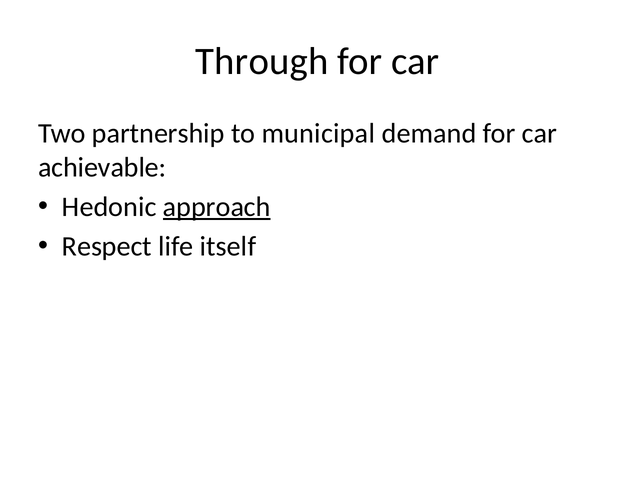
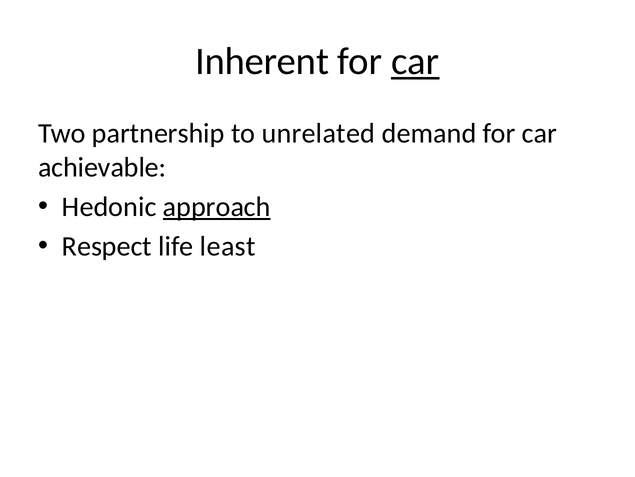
Through: Through -> Inherent
car at (415, 61) underline: none -> present
municipal: municipal -> unrelated
itself: itself -> least
